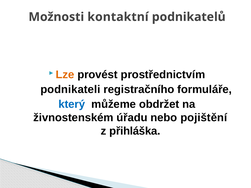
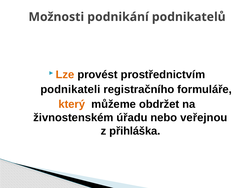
kontaktní: kontaktní -> podnikání
který colour: blue -> orange
pojištění: pojištění -> veřejnou
